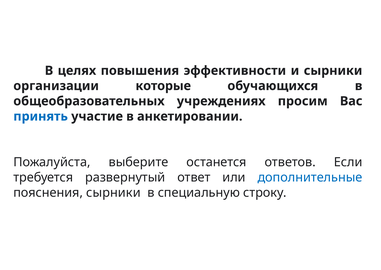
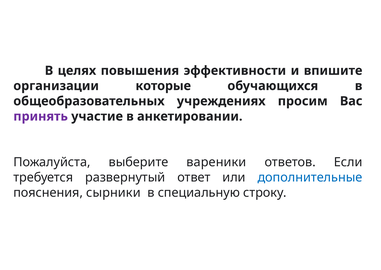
и сырники: сырники -> впишите
принять colour: blue -> purple
останется: останется -> вареники
